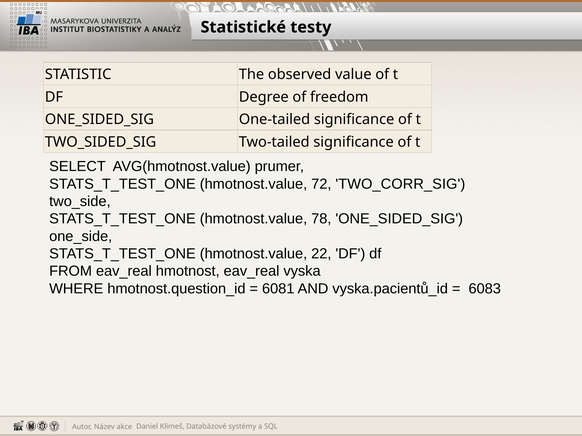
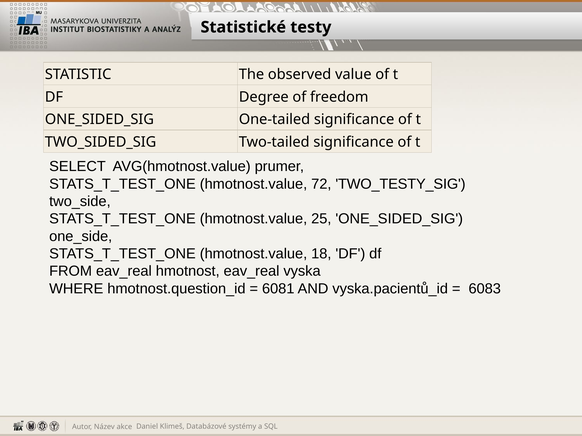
TWO_CORR_SIG: TWO_CORR_SIG -> TWO_TESTY_SIG
78: 78 -> 25
22: 22 -> 18
